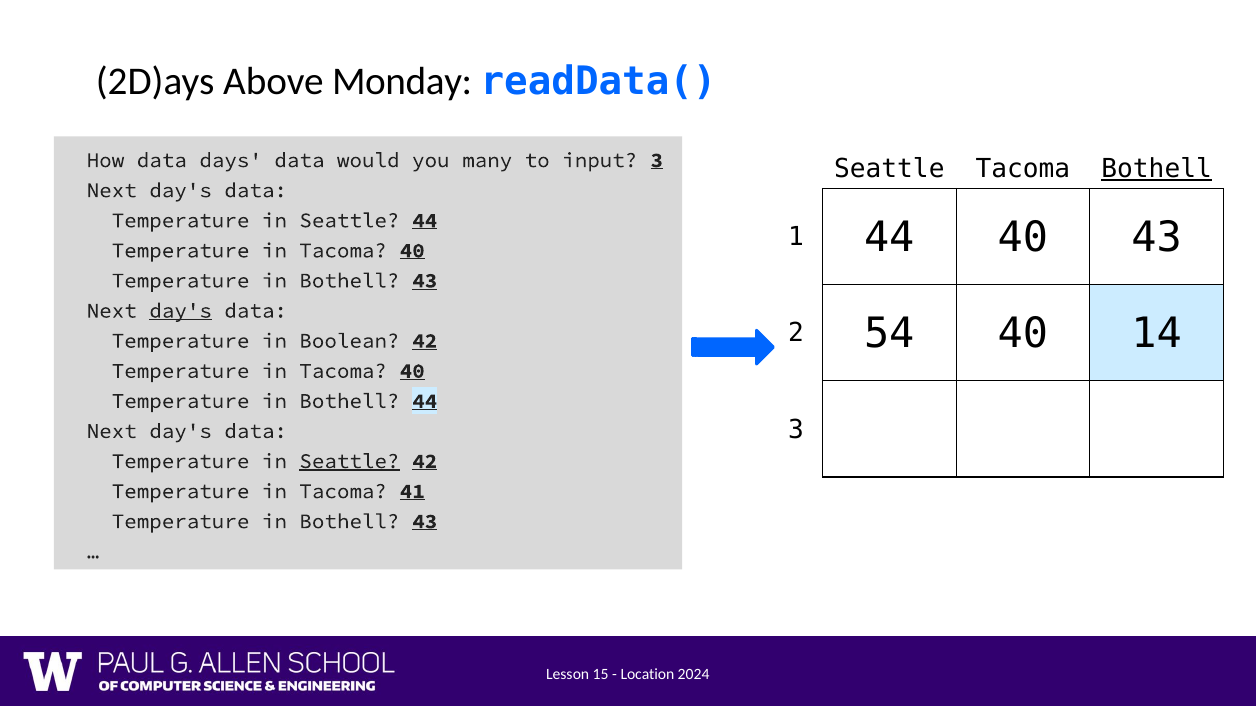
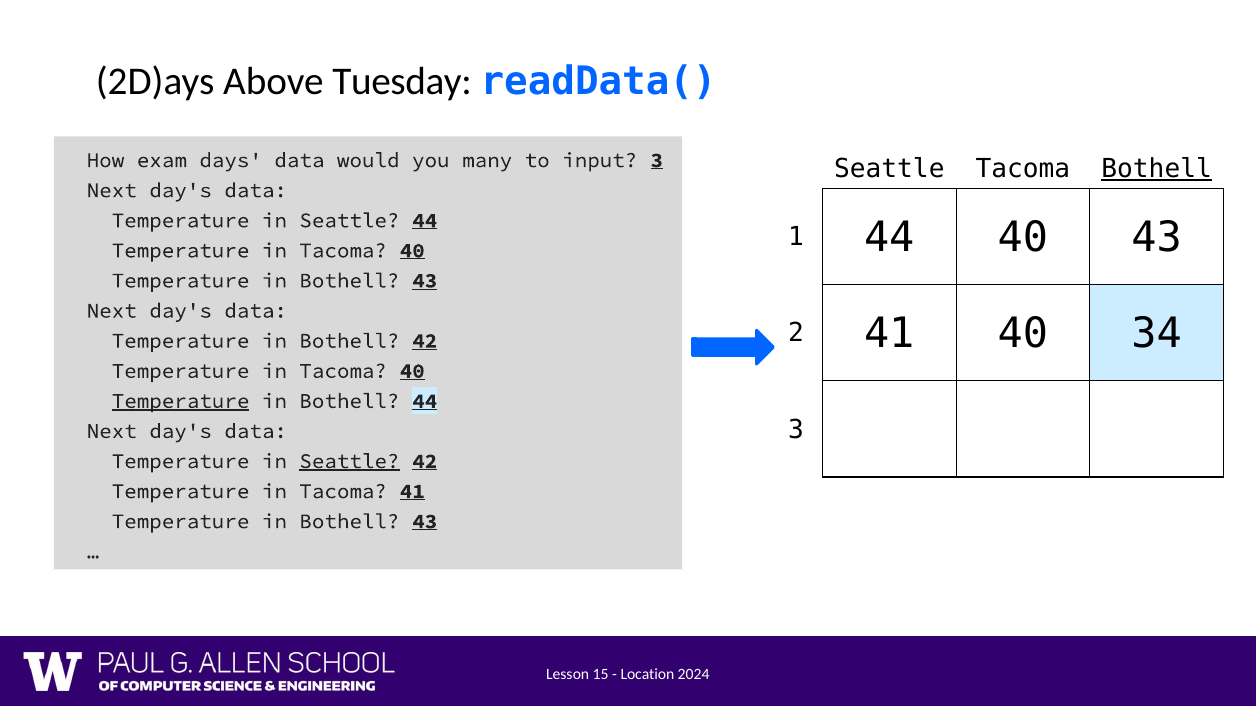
Monday: Monday -> Tuesday
How data: data -> exam
day's at (181, 311) underline: present -> none
2 54: 54 -> 41
14: 14 -> 34
Boolean at (349, 341): Boolean -> Bothell
Temperature at (181, 401) underline: none -> present
